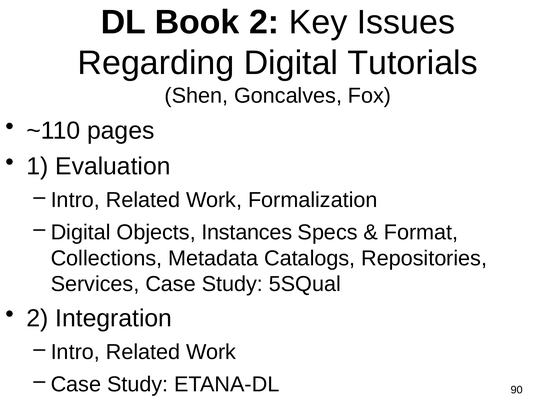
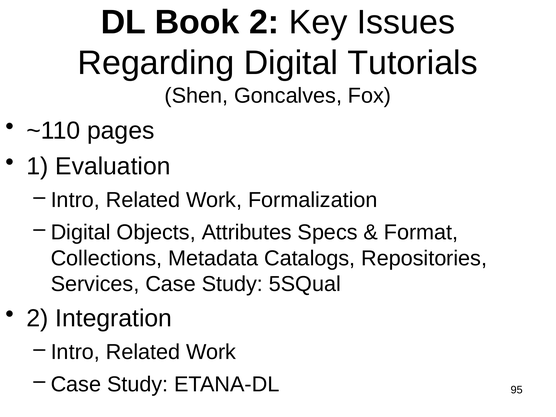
Instances: Instances -> Attributes
90: 90 -> 95
